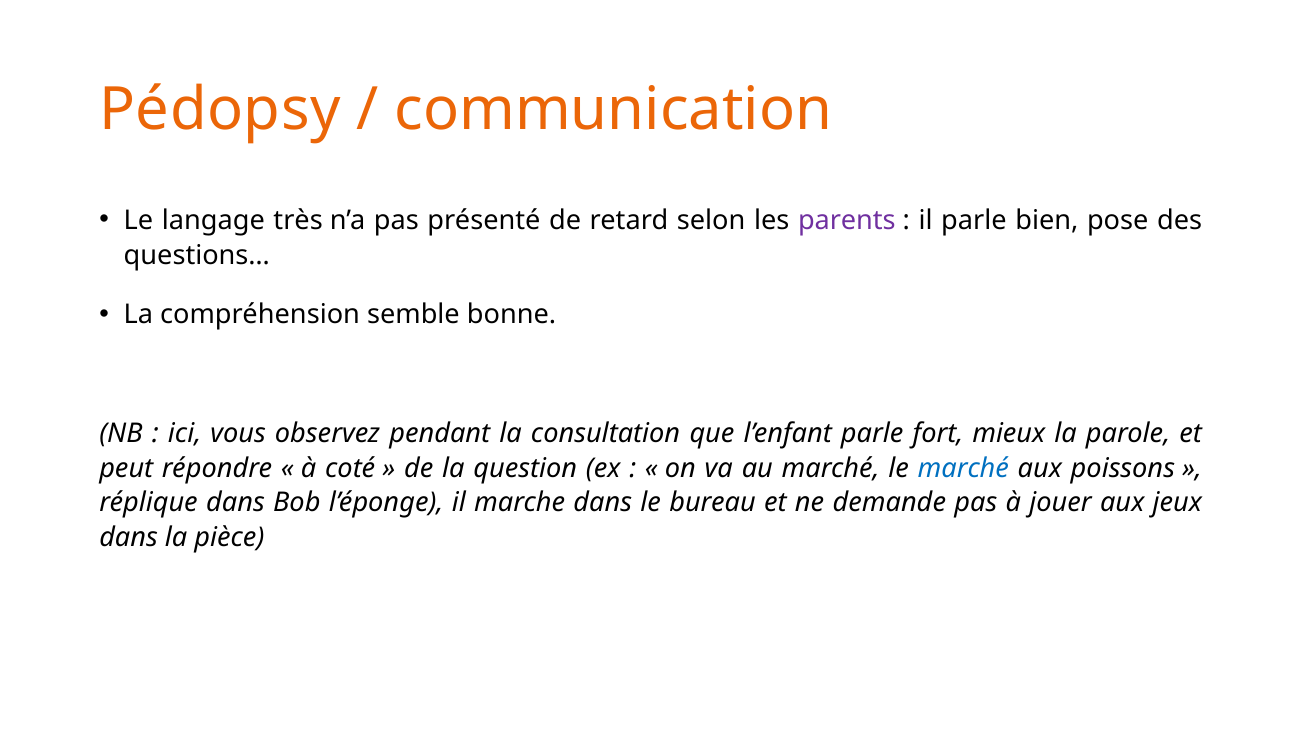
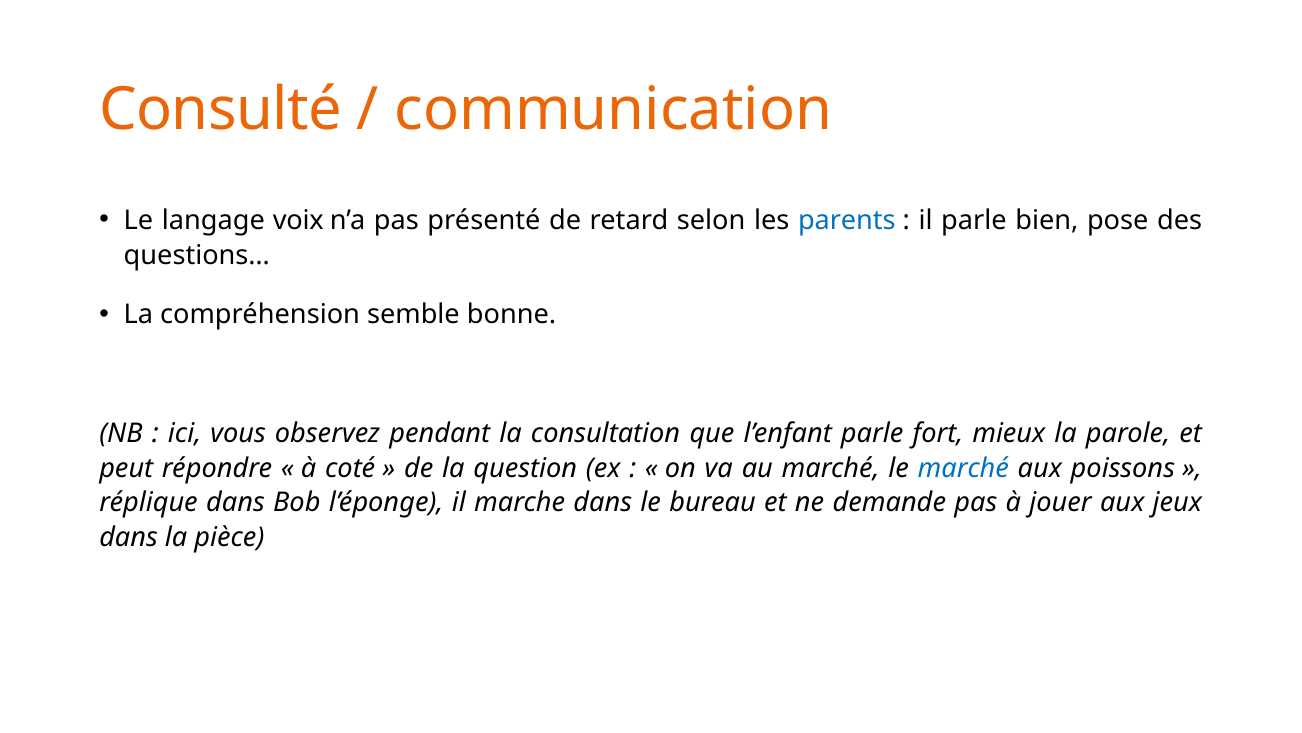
Pédopsy: Pédopsy -> Consulté
très: très -> voix
parents colour: purple -> blue
